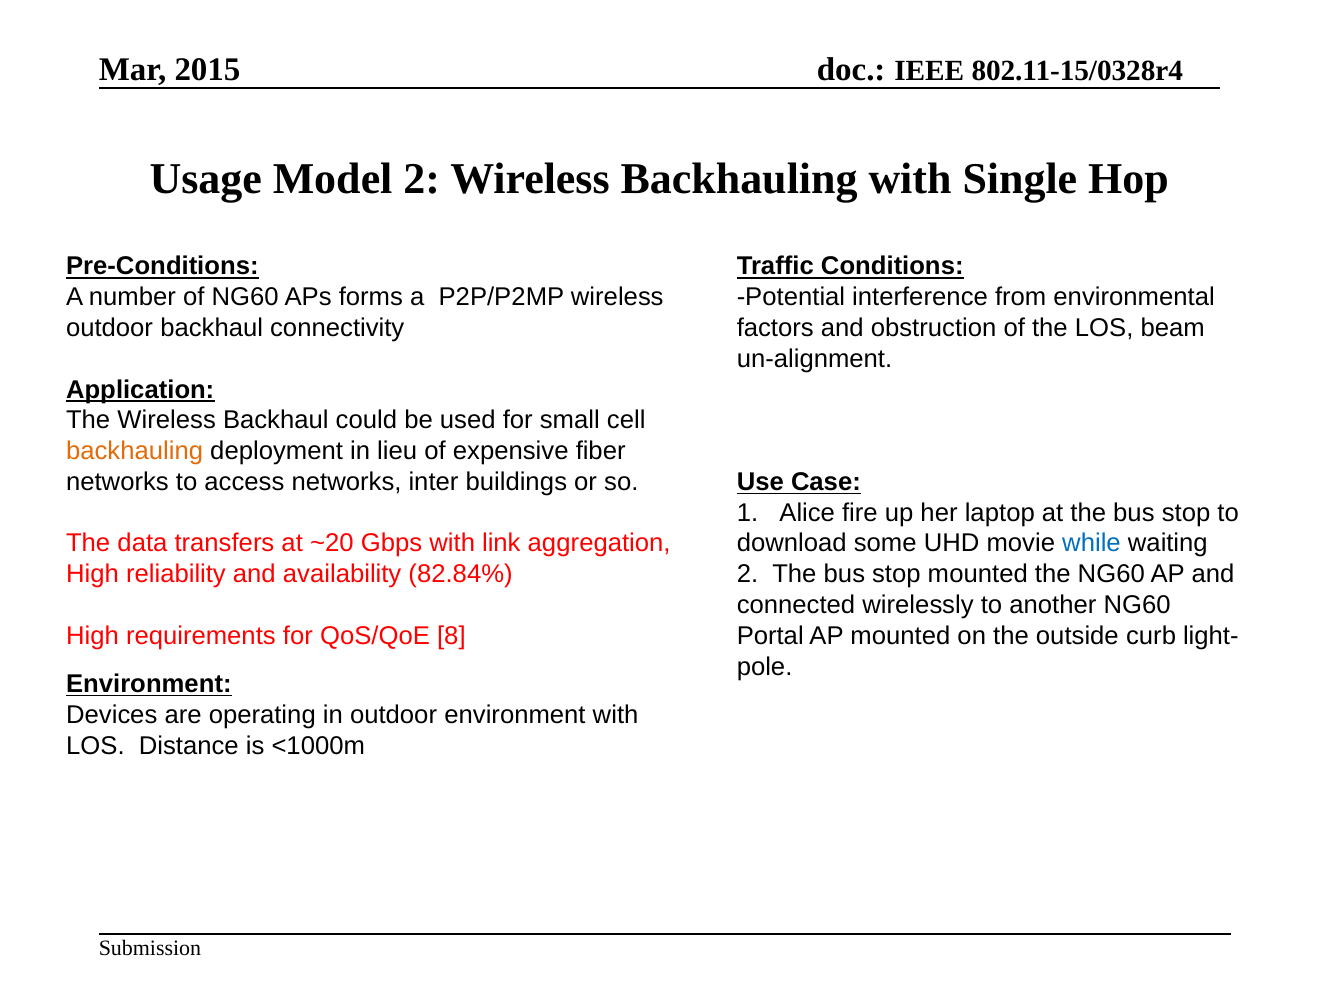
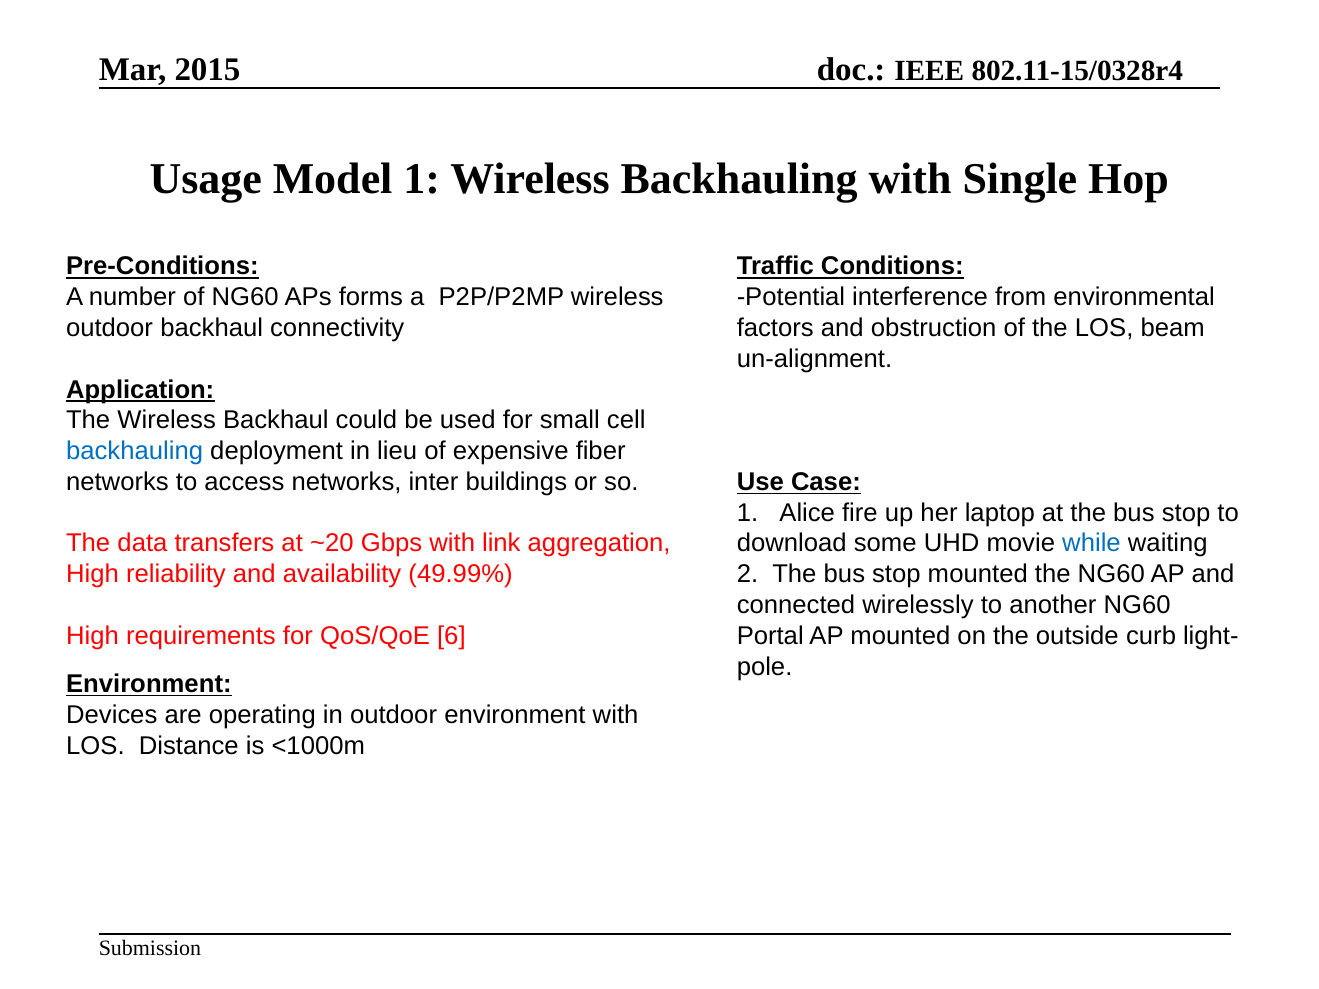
Model 2: 2 -> 1
backhauling at (135, 451) colour: orange -> blue
82.84%: 82.84% -> 49.99%
8: 8 -> 6
